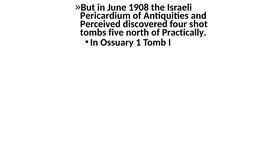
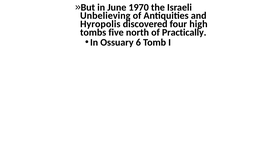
1908: 1908 -> 1970
Pericardium: Pericardium -> Unbelieving
Perceived: Perceived -> Hyropolis
shot: shot -> high
1: 1 -> 6
